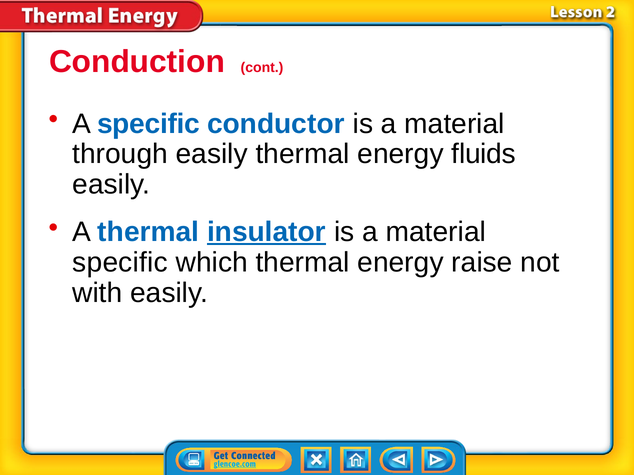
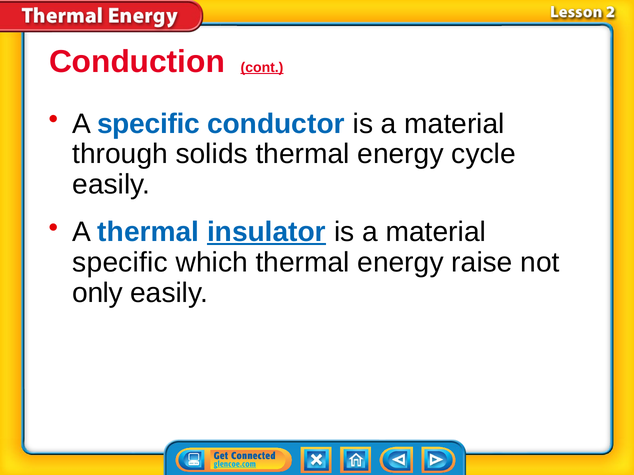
cont underline: none -> present
through easily: easily -> solids
fluids: fluids -> cycle
with: with -> only
